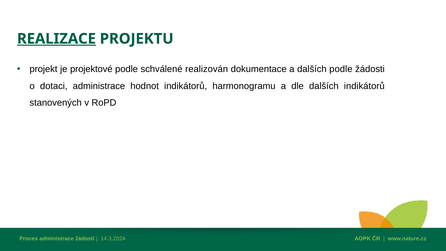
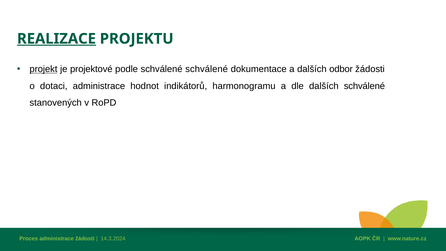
projekt underline: none -> present
schválené realizován: realizován -> schválené
dalších podle: podle -> odbor
dalších indikátorů: indikátorů -> schválené
